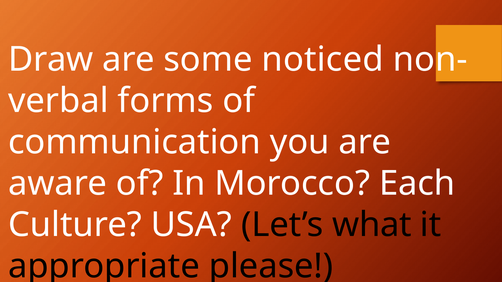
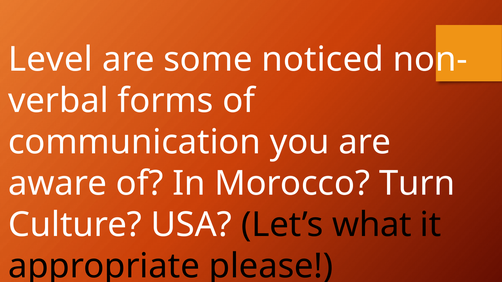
Draw: Draw -> Level
Each: Each -> Turn
